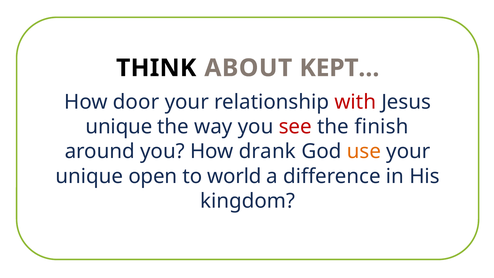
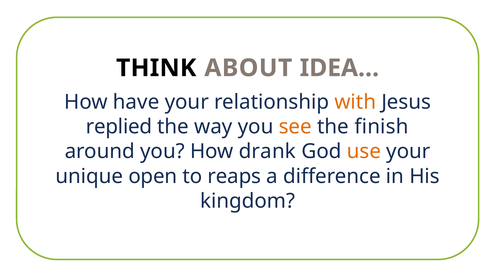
KEPT…: KEPT… -> IDEA…
door: door -> have
with colour: red -> orange
unique at (119, 127): unique -> replied
see colour: red -> orange
world: world -> reaps
